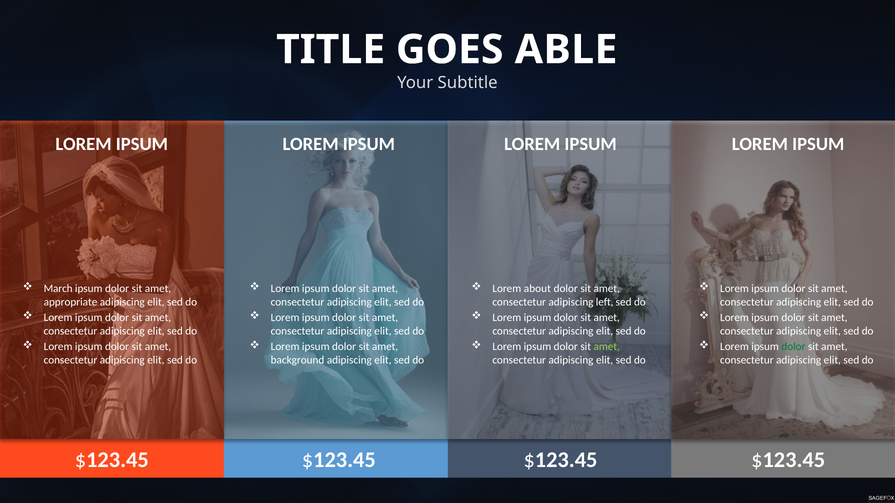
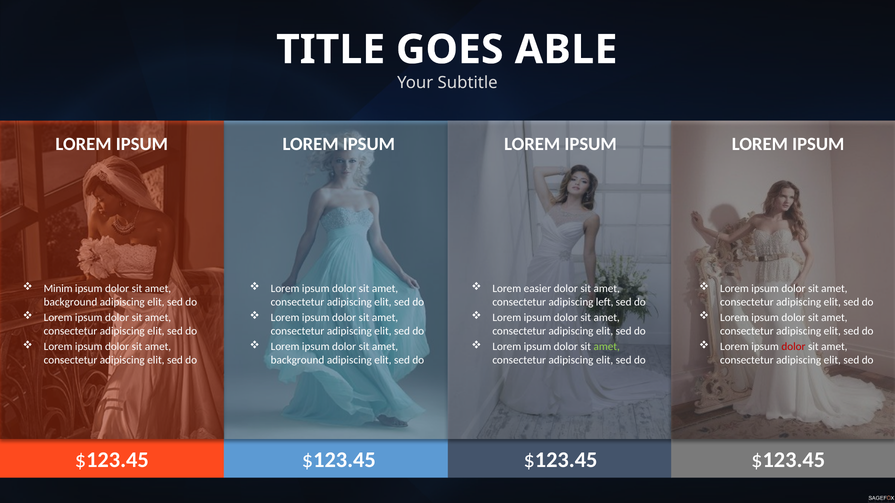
March: March -> Minim
about: about -> easier
appropriate at (70, 302): appropriate -> background
dolor at (793, 347) colour: green -> red
